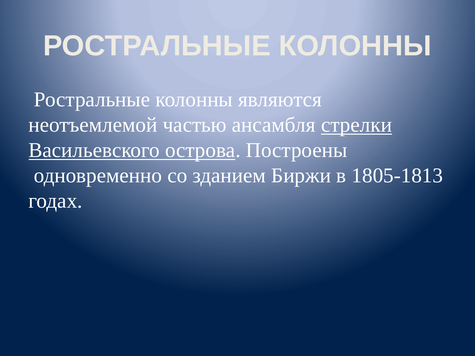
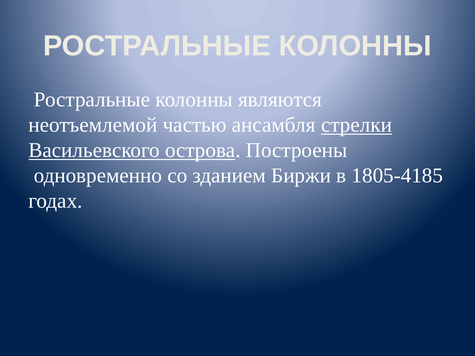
1805-1813: 1805-1813 -> 1805-4185
